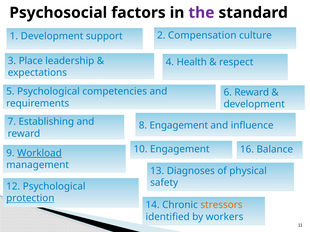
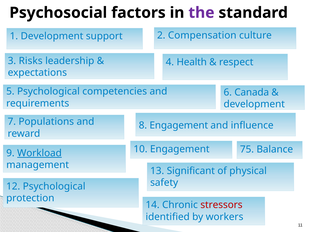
Place: Place -> Risks
6 Reward: Reward -> Canada
Establishing: Establishing -> Populations
16: 16 -> 75
Diagnoses: Diagnoses -> Significant
protection underline: present -> none
stressors colour: orange -> red
